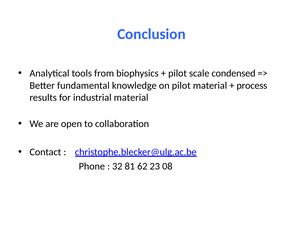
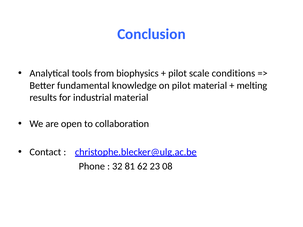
condensed: condensed -> conditions
process: process -> melting
